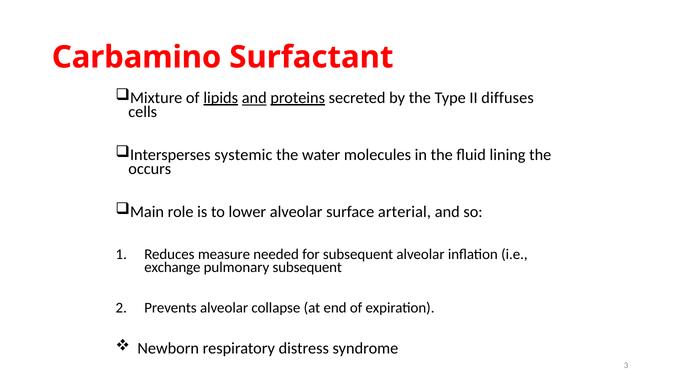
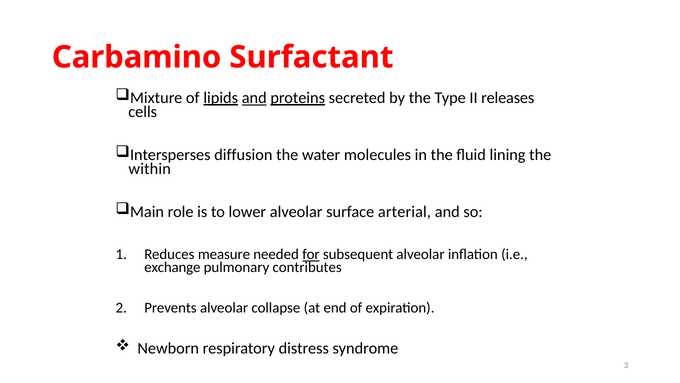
diffuses: diffuses -> releases
systemic: systemic -> diffusion
occurs: occurs -> within
for underline: none -> present
pulmonary subsequent: subsequent -> contributes
